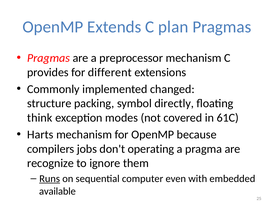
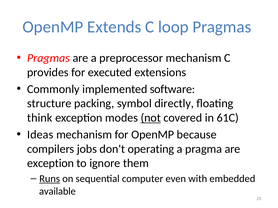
plan: plan -> loop
different: different -> executed
changed: changed -> software
not underline: none -> present
Harts: Harts -> Ideas
recognize at (50, 164): recognize -> exception
